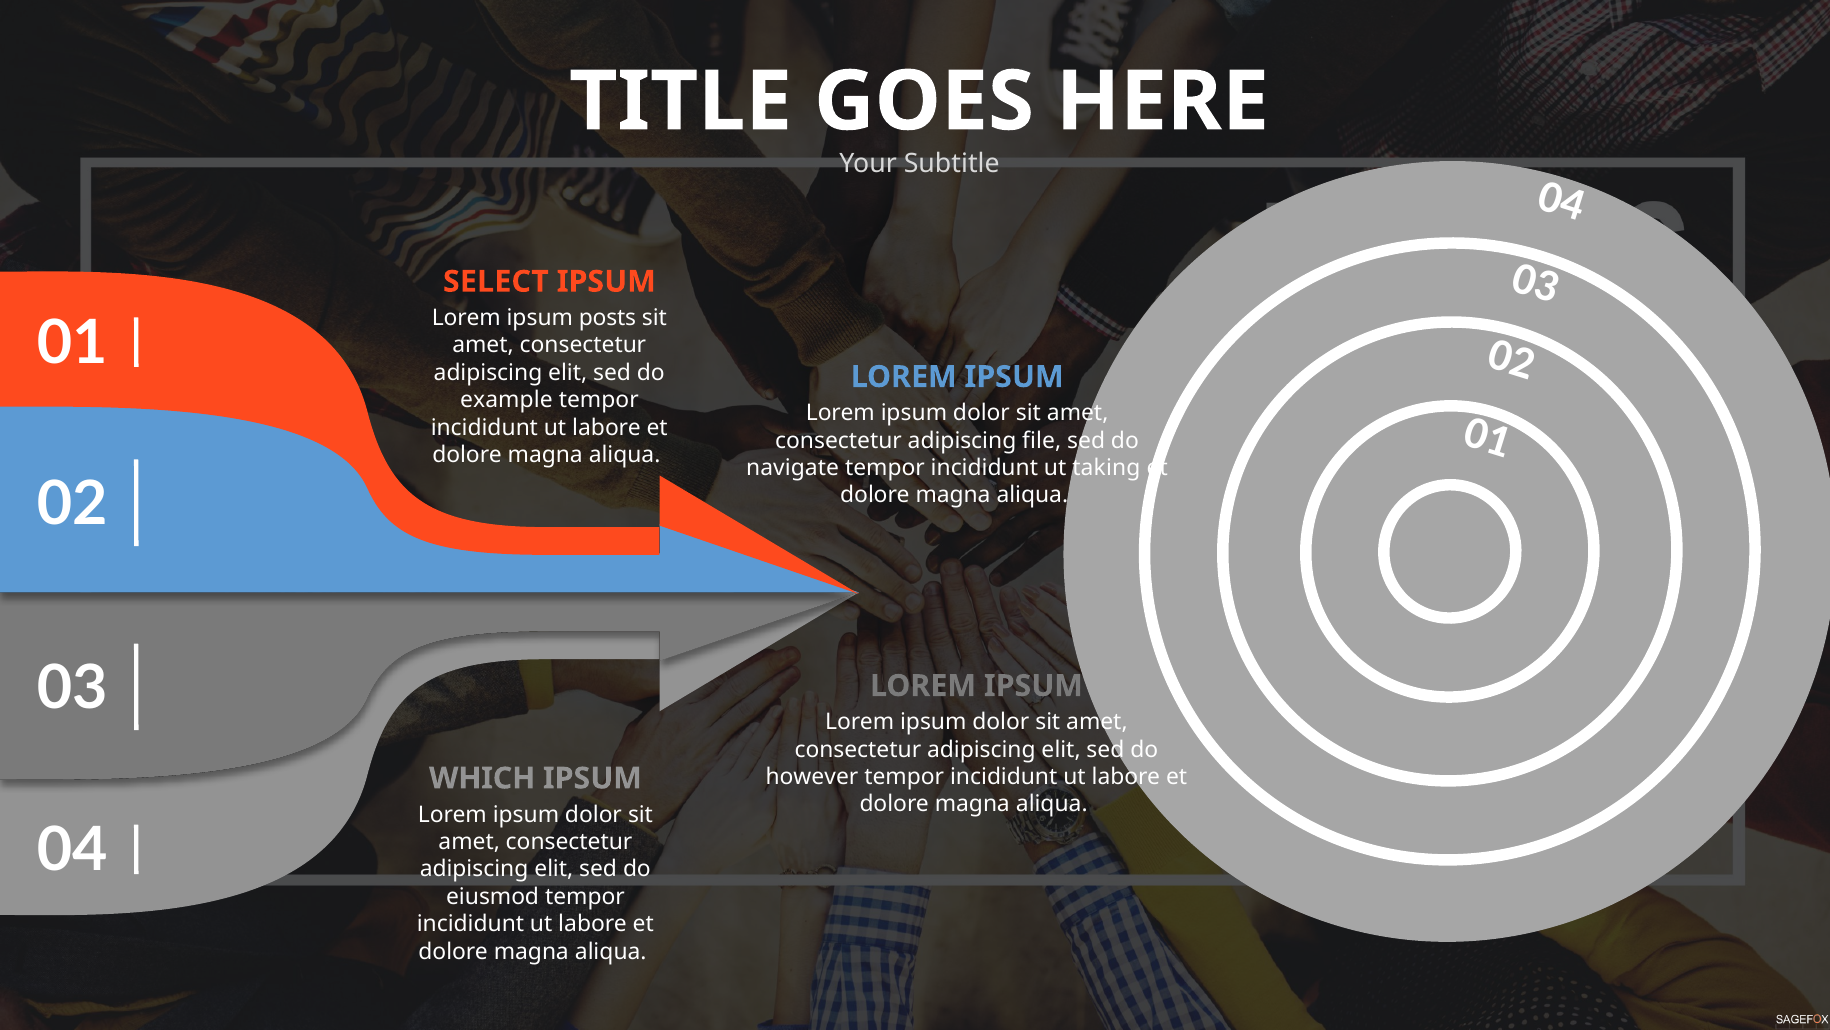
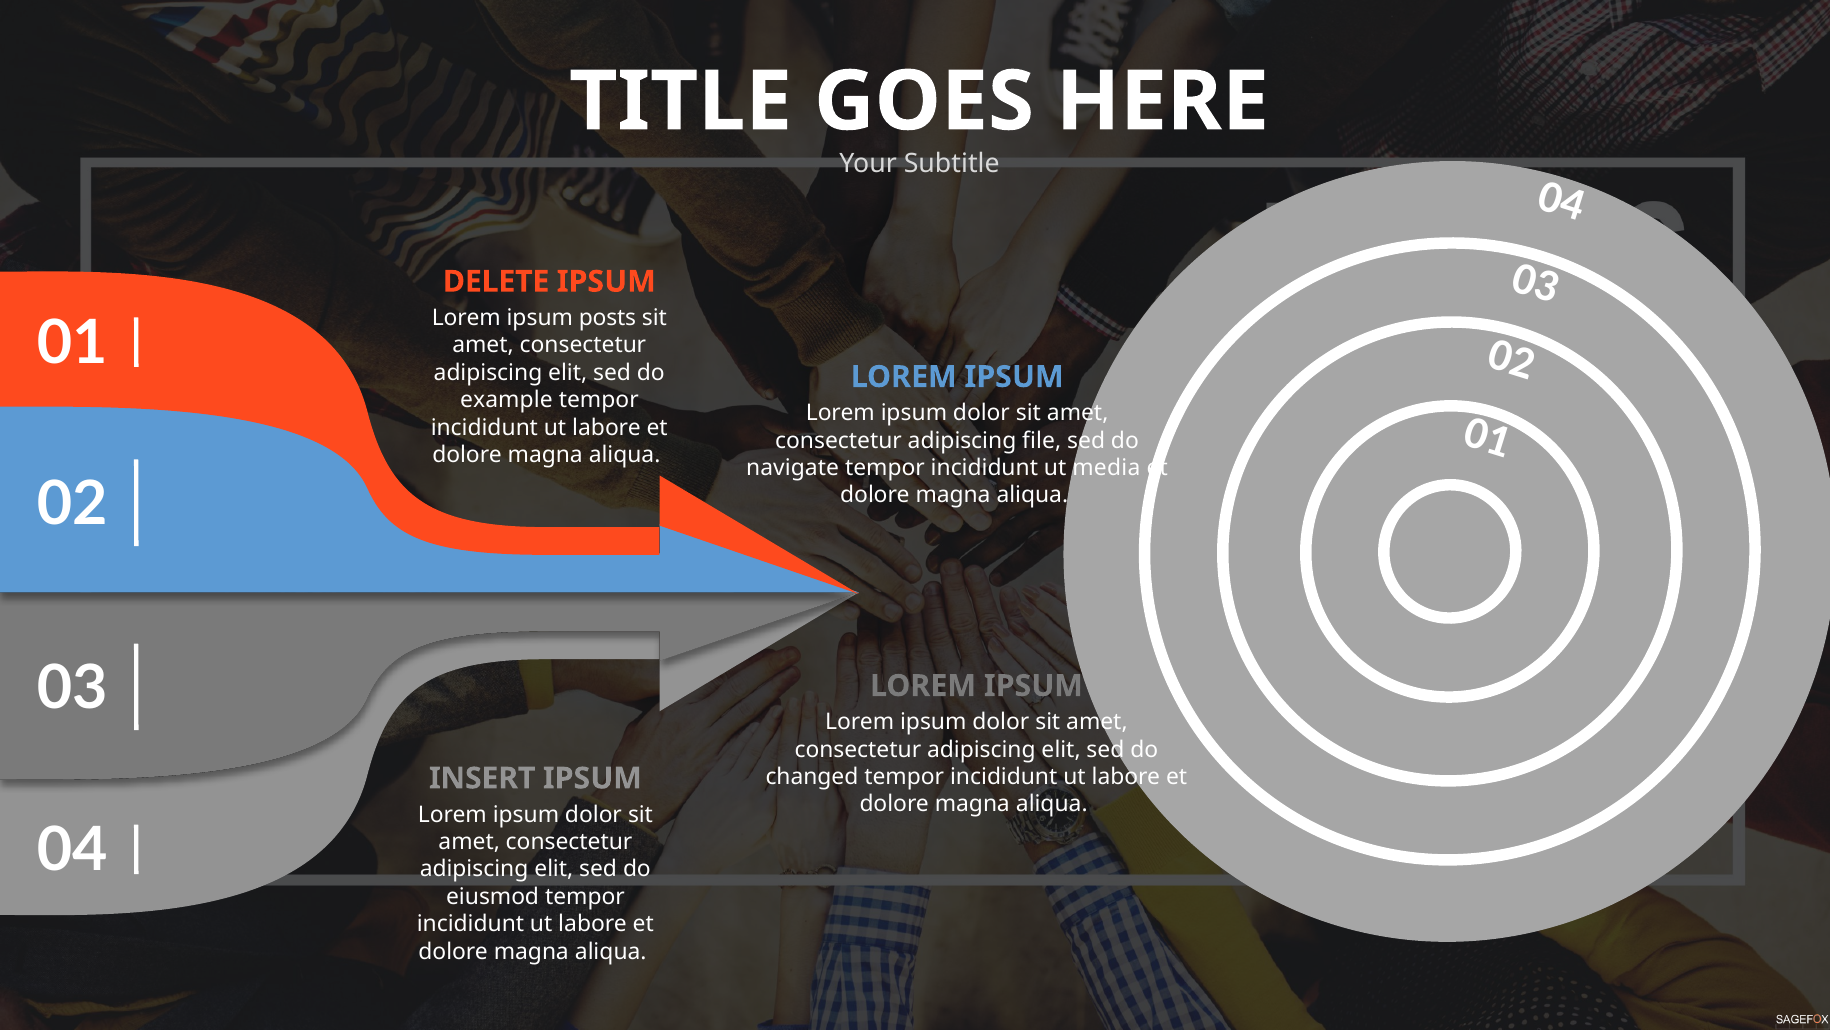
SELECT: SELECT -> DELETE
taking: taking -> media
however: however -> changed
WHICH: WHICH -> INSERT
